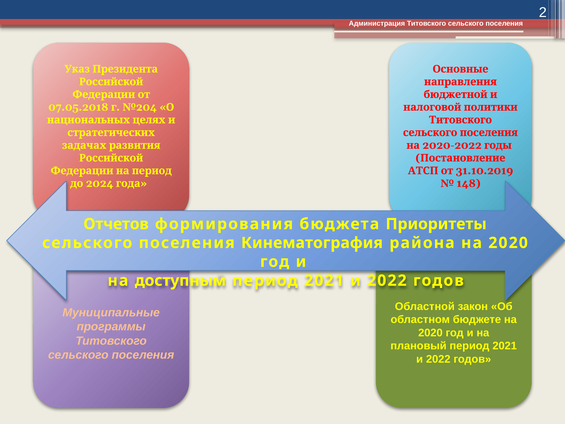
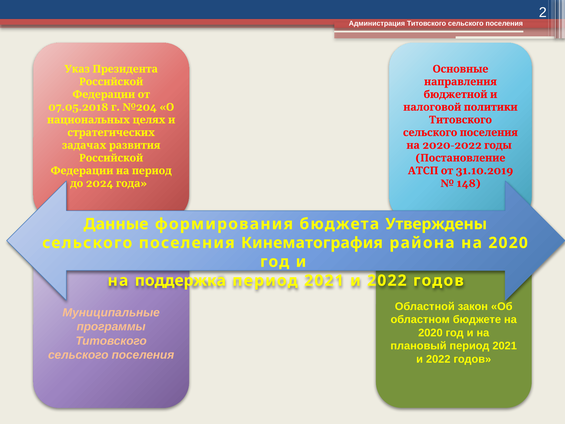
Отчетов: Отчетов -> Данные
Приоритеты: Приоритеты -> Утверждены
доступным: доступным -> поддержка
